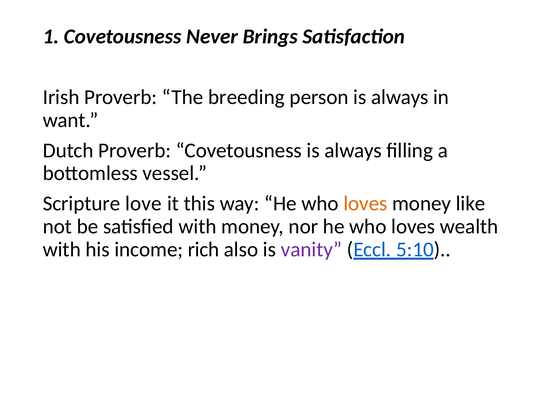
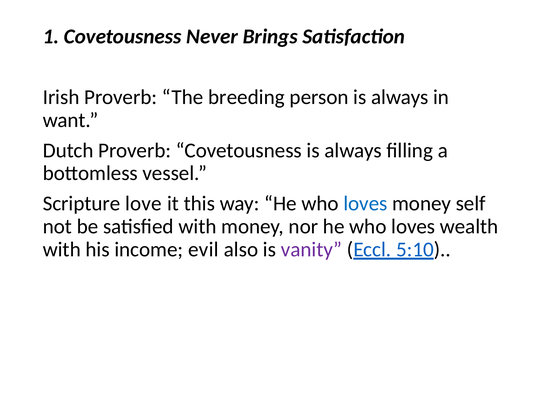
loves at (365, 203) colour: orange -> blue
like: like -> self
rich: rich -> evil
